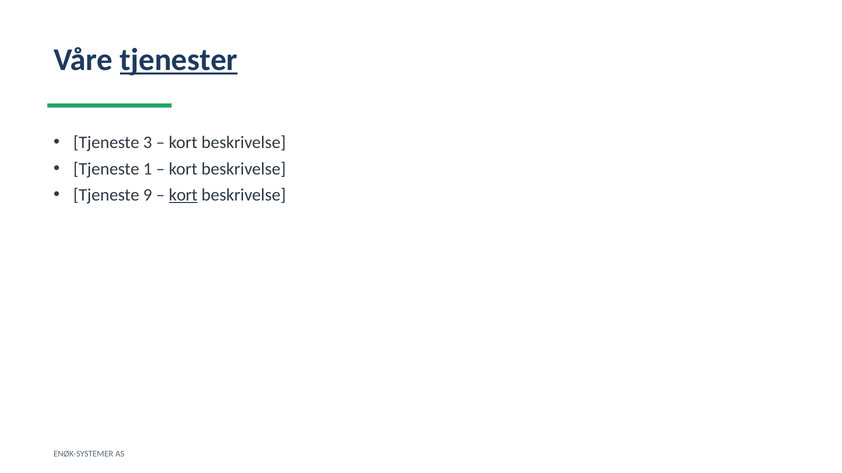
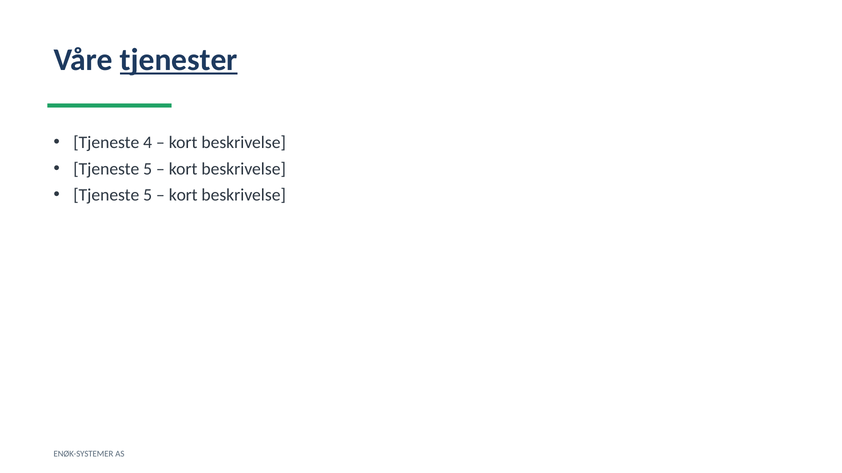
3: 3 -> 4
1 at (148, 169): 1 -> 5
9 at (148, 195): 9 -> 5
kort at (183, 195) underline: present -> none
